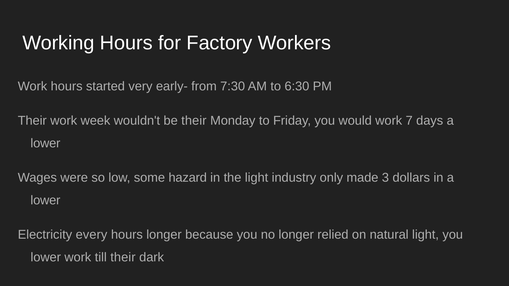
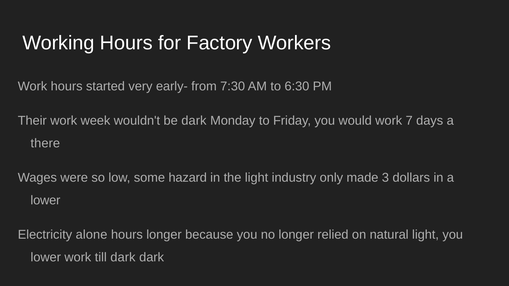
be their: their -> dark
lower at (45, 144): lower -> there
every: every -> alone
till their: their -> dark
